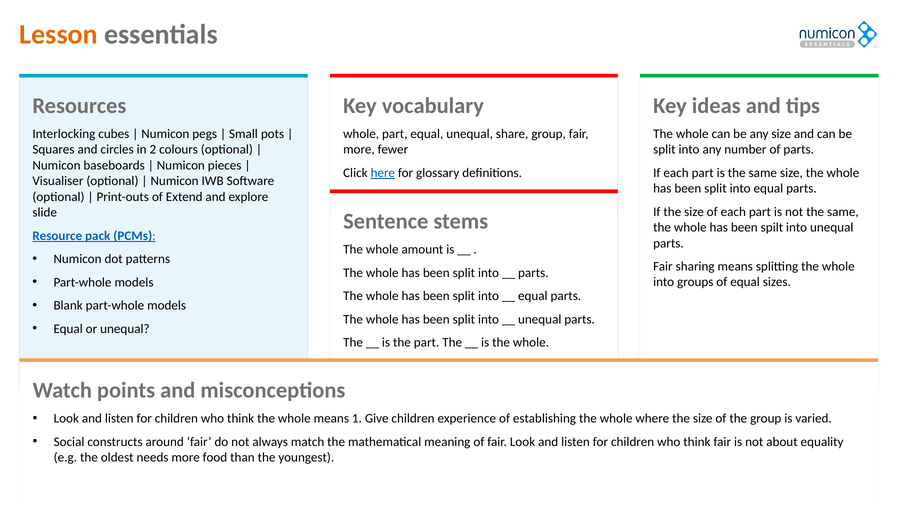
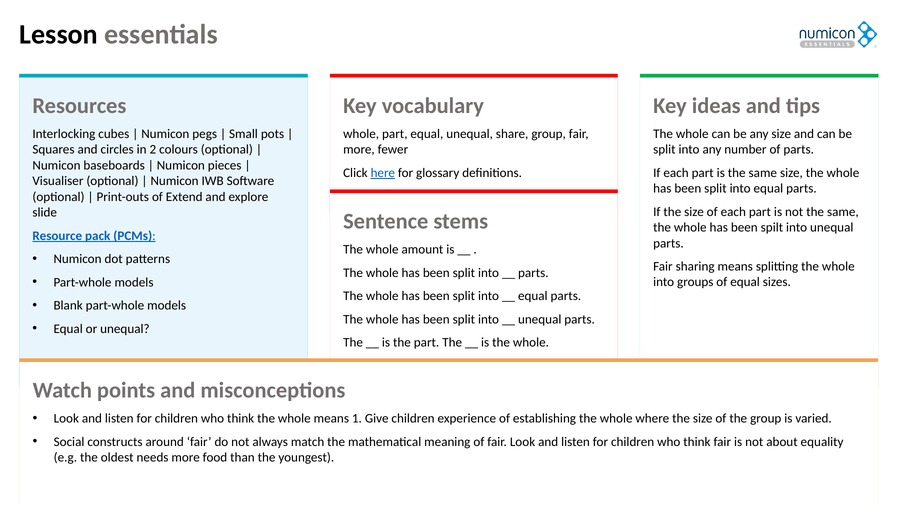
Lesson colour: orange -> black
